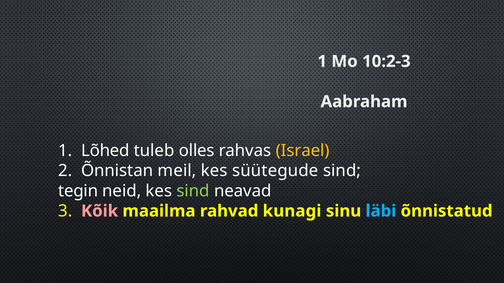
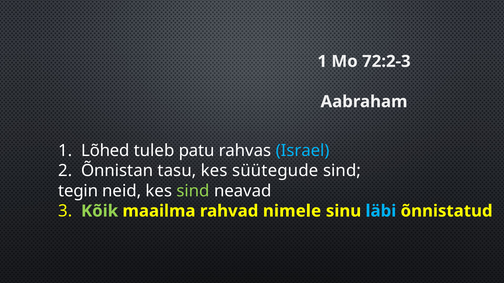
10:2-3: 10:2-3 -> 72:2-3
olles: olles -> patu
Israel colour: yellow -> light blue
meil: meil -> tasu
Kõik colour: pink -> light green
kunagi: kunagi -> nimele
